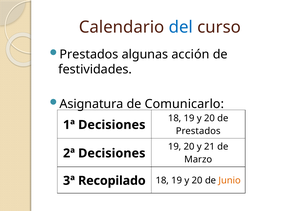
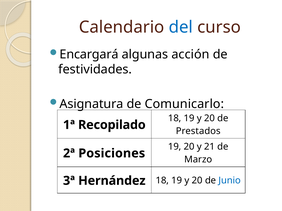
Prestados at (89, 54): Prestados -> Encargará
1ª Decisiones: Decisiones -> Recopilado
2ª Decisiones: Decisiones -> Posiciones
Recopilado: Recopilado -> Hernández
Junio colour: orange -> blue
